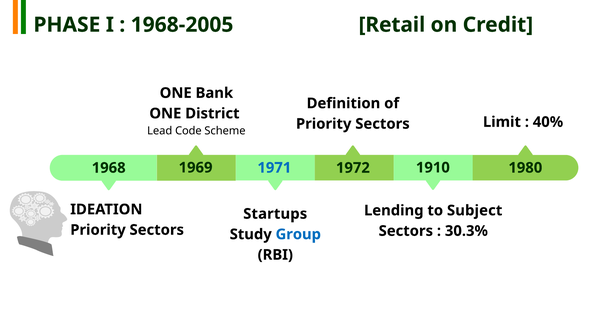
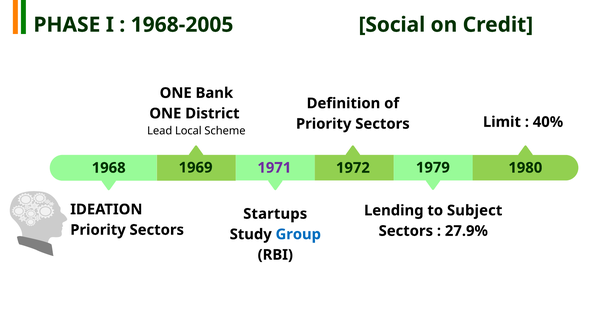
Retail: Retail -> Social
Code: Code -> Local
1971 colour: blue -> purple
1910: 1910 -> 1979
30.3%: 30.3% -> 27.9%
